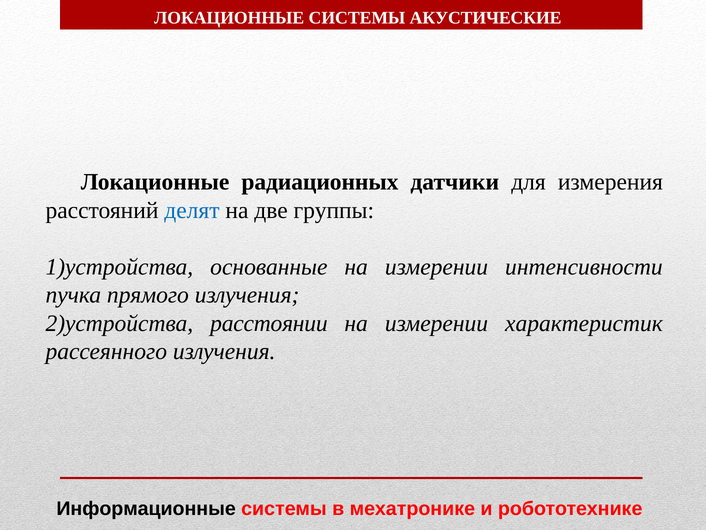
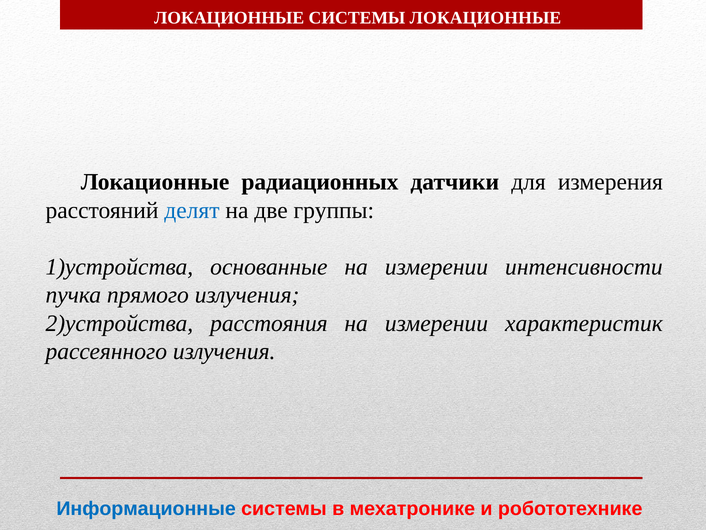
СИСТЕМЫ АКУСТИЧЕСКИЕ: АКУСТИЧЕСКИЕ -> ЛОКАЦИОННЫЕ
расстоянии: расстоянии -> расстояния
Информационные colour: black -> blue
